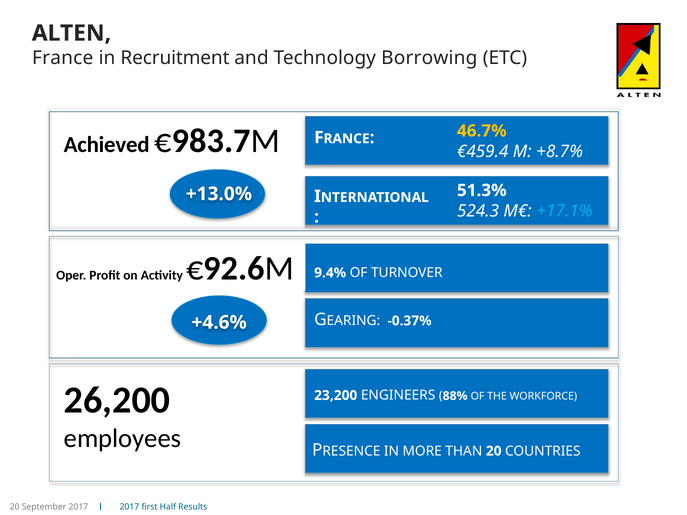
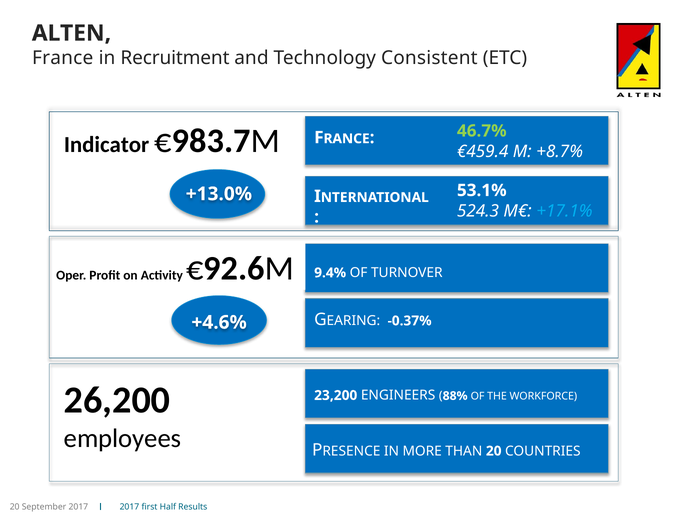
Borrowing: Borrowing -> Consistent
Achieved: Achieved -> Indicator
46.7% colour: yellow -> light green
51.3%: 51.3% -> 53.1%
